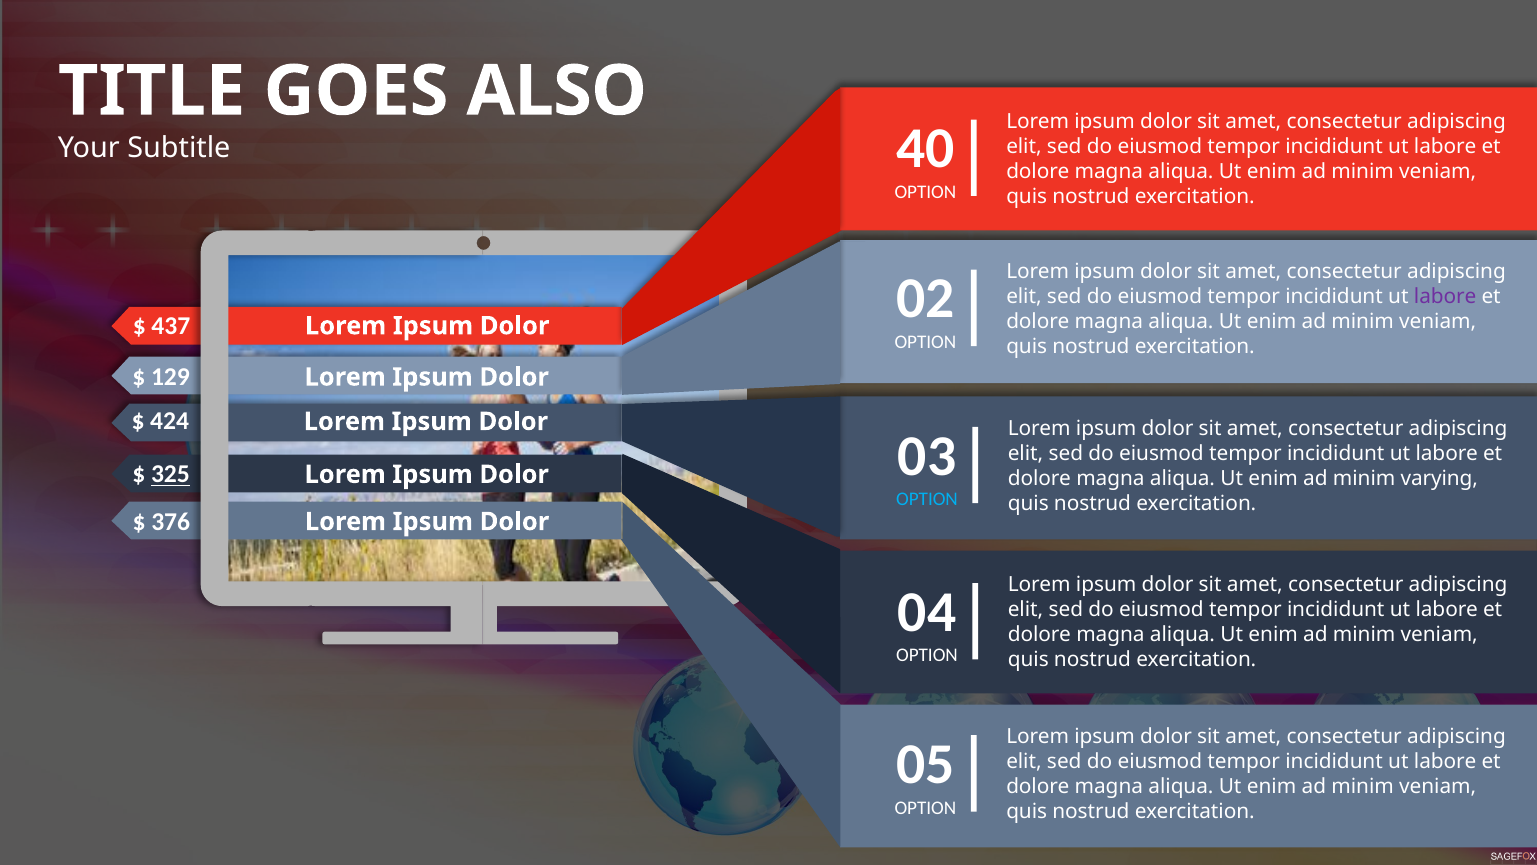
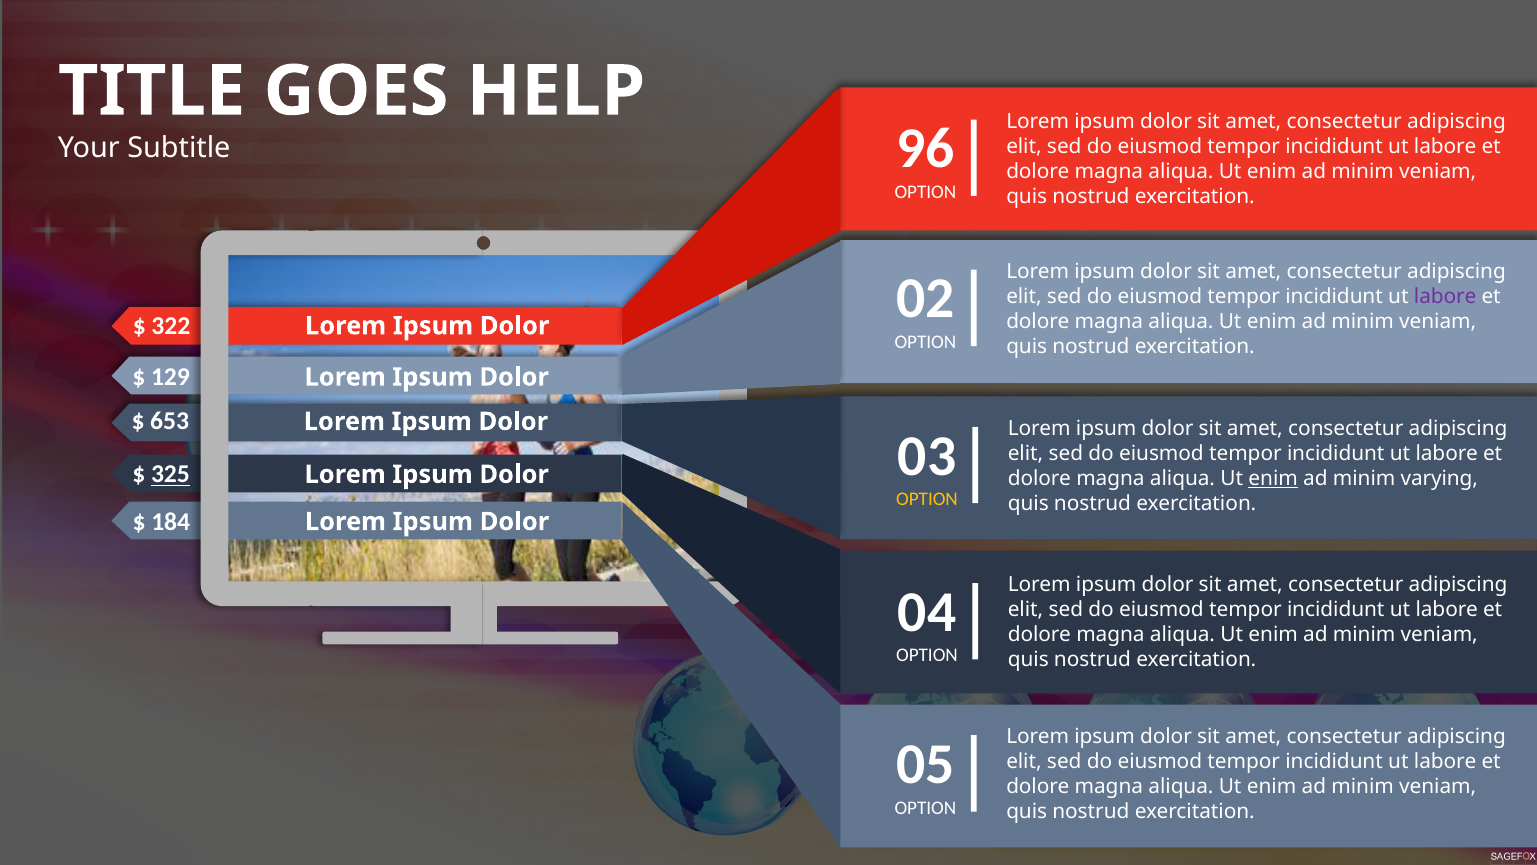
ALSO: ALSO -> HELP
40: 40 -> 96
437: 437 -> 322
424: 424 -> 653
enim at (1273, 478) underline: none -> present
OPTION at (927, 499) colour: light blue -> yellow
376: 376 -> 184
